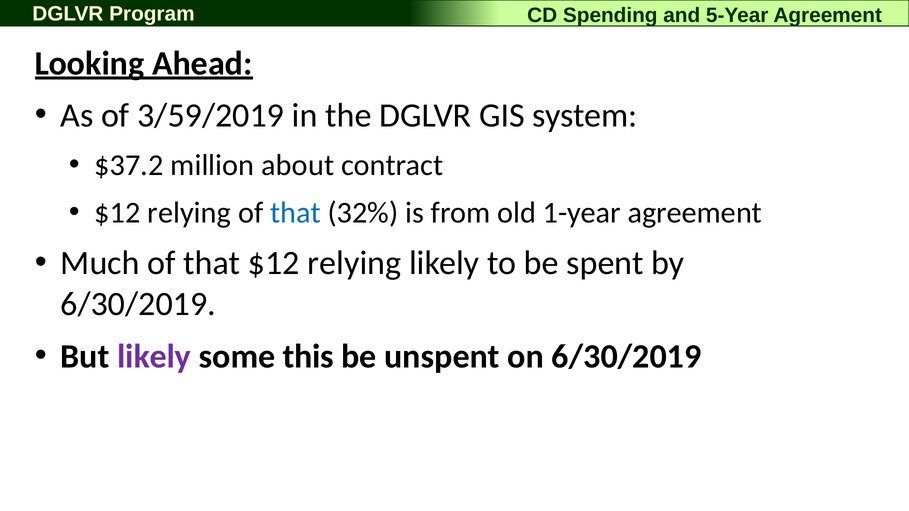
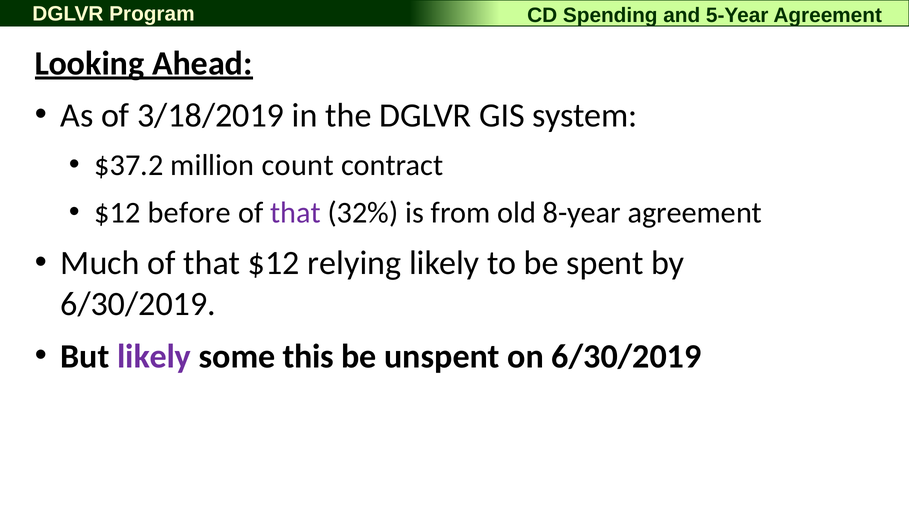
3/59/2019: 3/59/2019 -> 3/18/2019
about: about -> count
relying at (189, 213): relying -> before
that at (295, 213) colour: blue -> purple
1-year: 1-year -> 8-year
